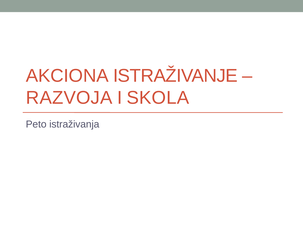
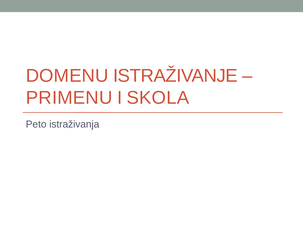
AKCIONA: AKCIONA -> DOMENU
RAZVOJA: RAZVOJA -> PRIMENU
